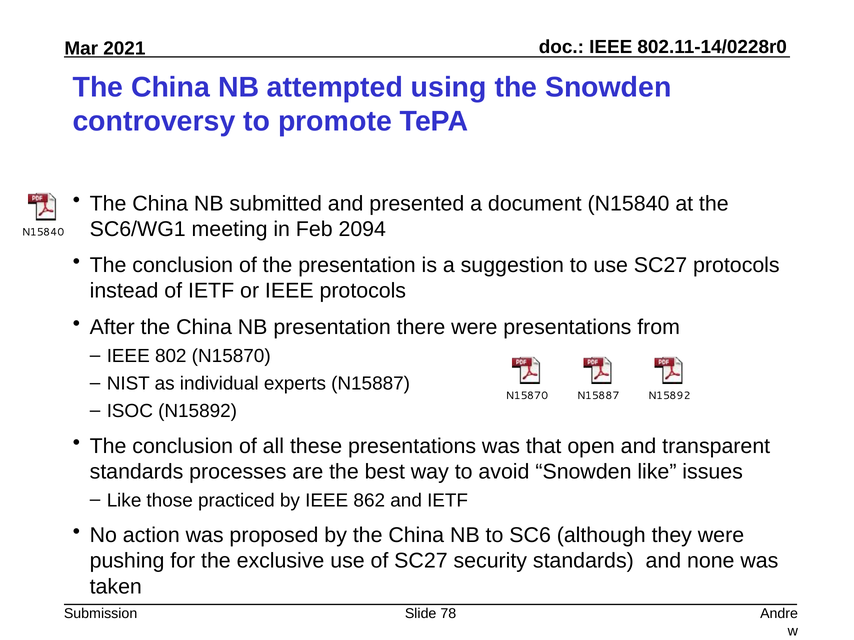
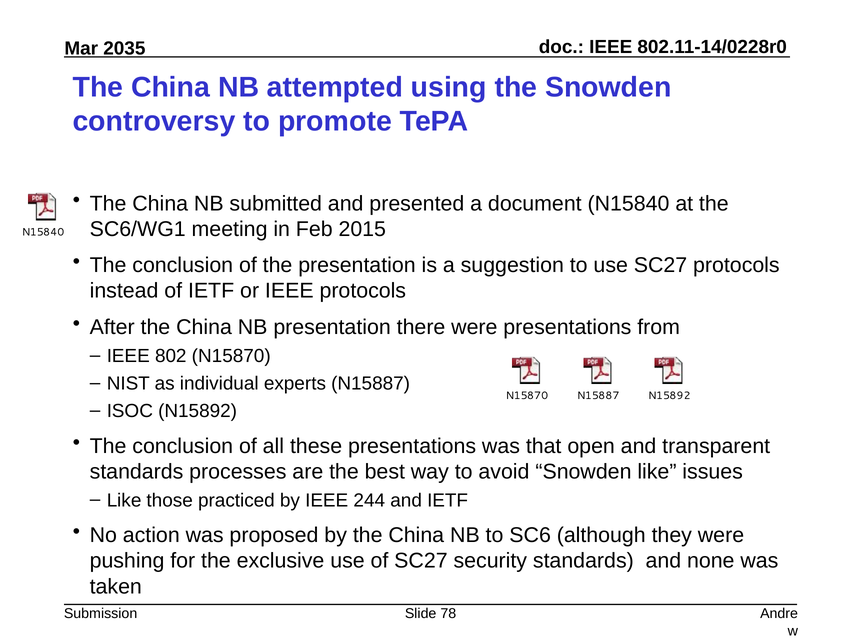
2021: 2021 -> 2035
2094: 2094 -> 2015
862: 862 -> 244
